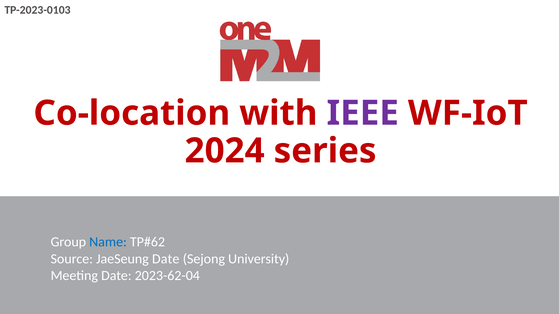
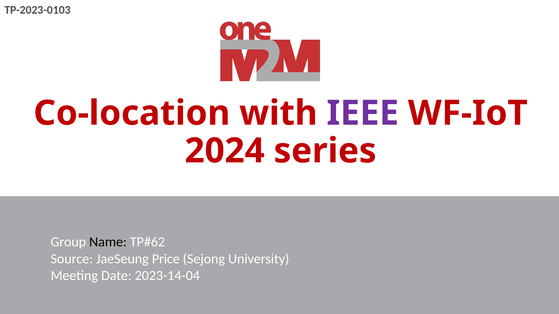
Name colour: blue -> black
JaeSeung Date: Date -> Price
2023-62-04: 2023-62-04 -> 2023-14-04
